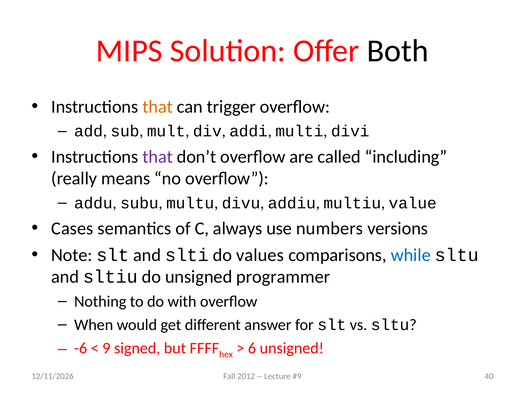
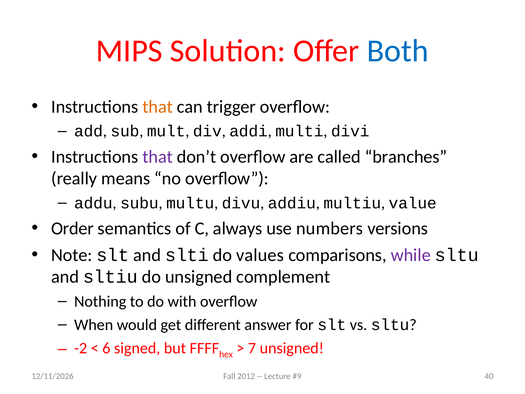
Both colour: black -> blue
including: including -> branches
Cases: Cases -> Order
while colour: blue -> purple
programmer: programmer -> complement
-6: -6 -> -2
9: 9 -> 6
6: 6 -> 7
